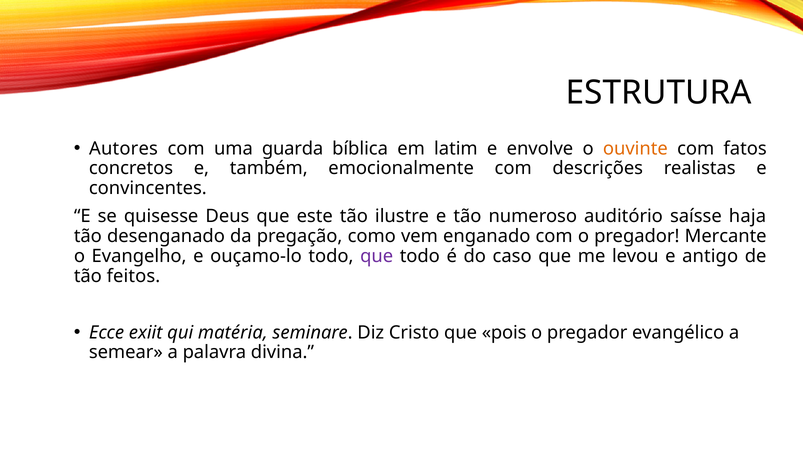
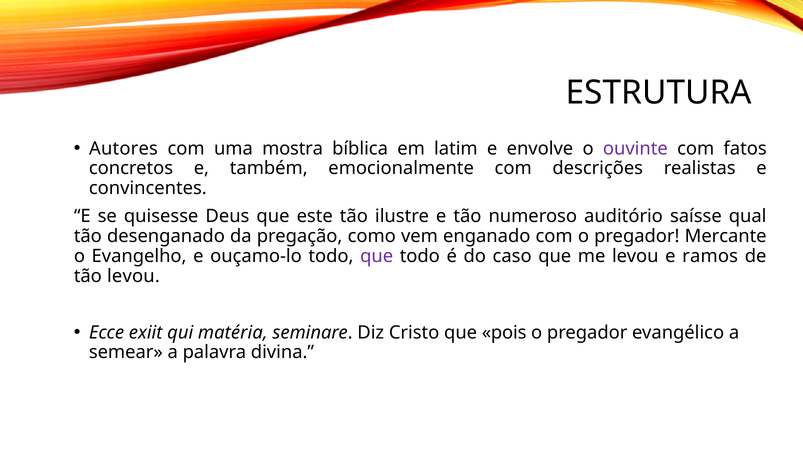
guarda: guarda -> mostra
ouvinte colour: orange -> purple
haja: haja -> qual
antigo: antigo -> ramos
tão feitos: feitos -> levou
